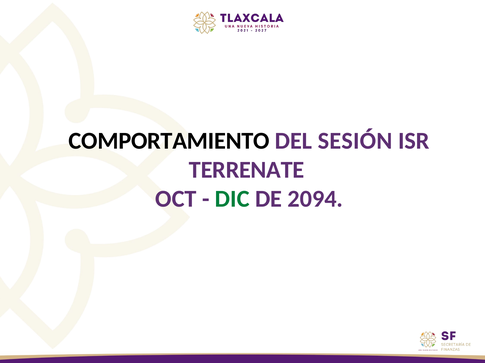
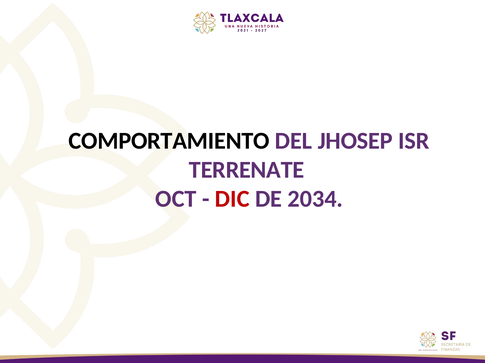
SESIÓN: SESIÓN -> JHOSEP
DIC colour: green -> red
2094: 2094 -> 2034
